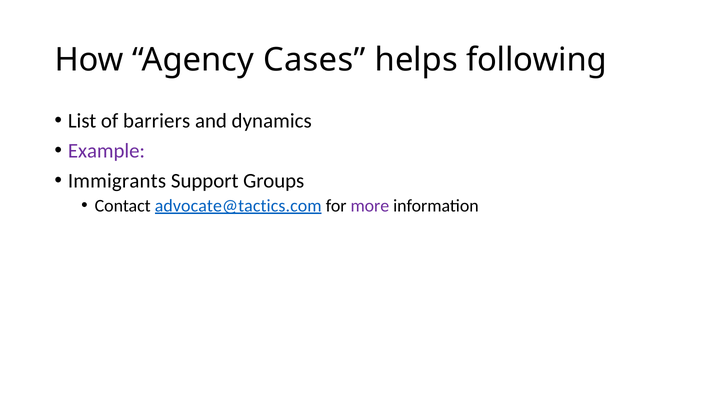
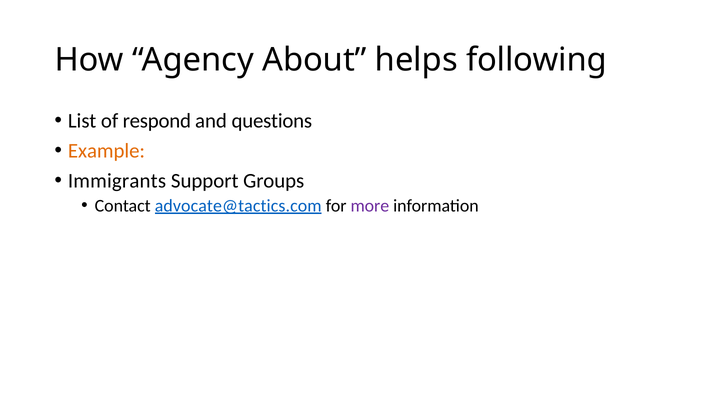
Cases: Cases -> About
barriers: barriers -> respond
dynamics: dynamics -> questions
Example colour: purple -> orange
